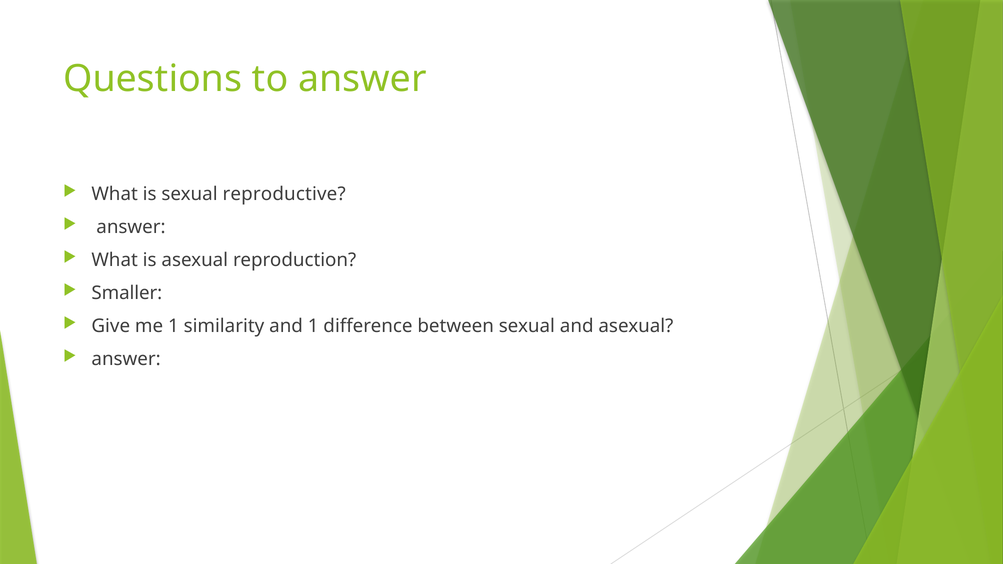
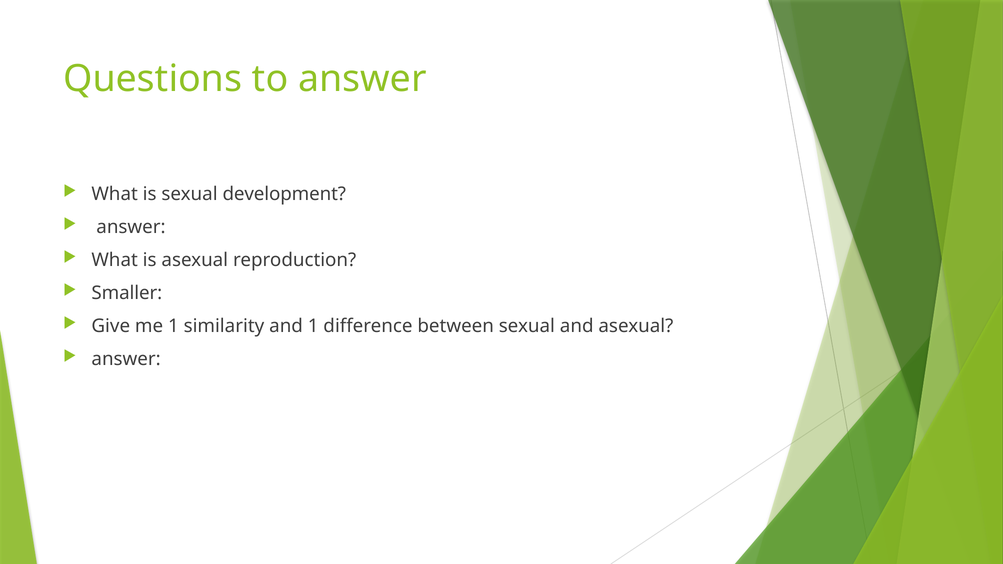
reproductive: reproductive -> development
